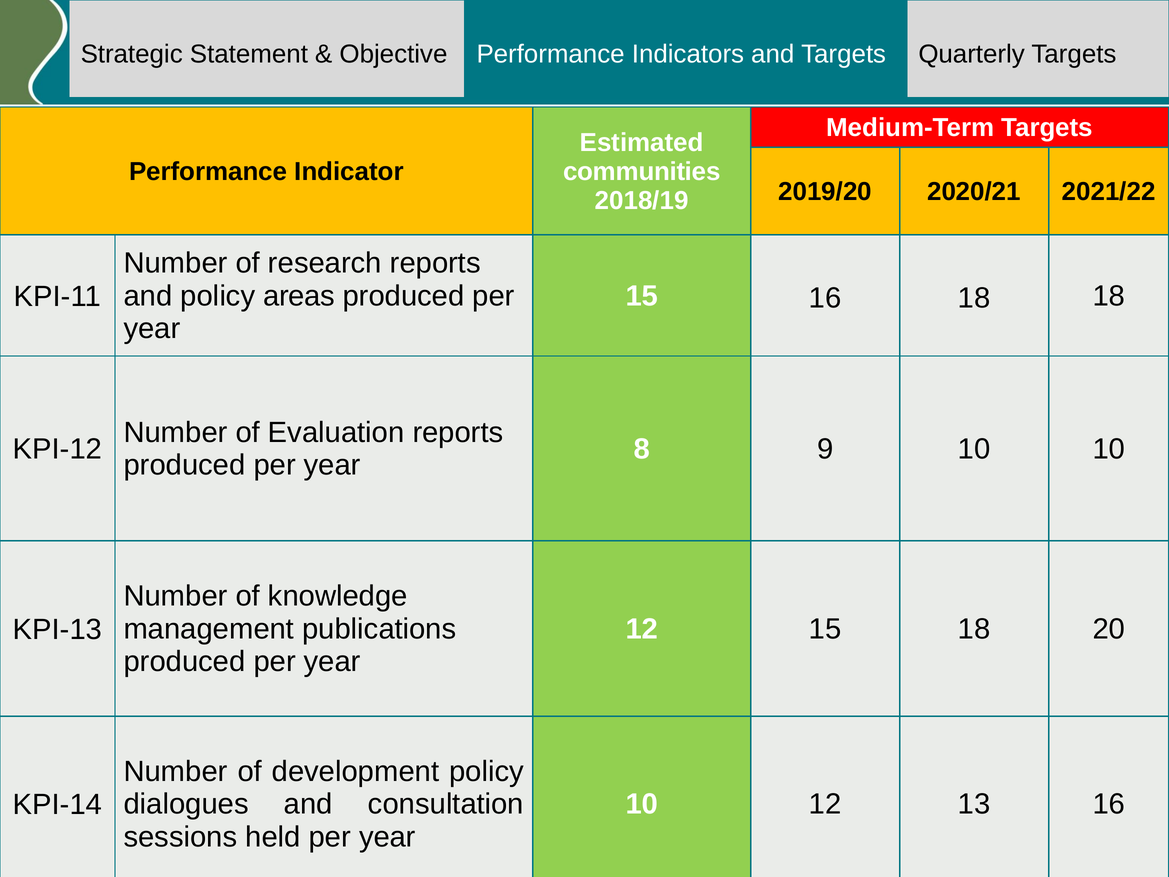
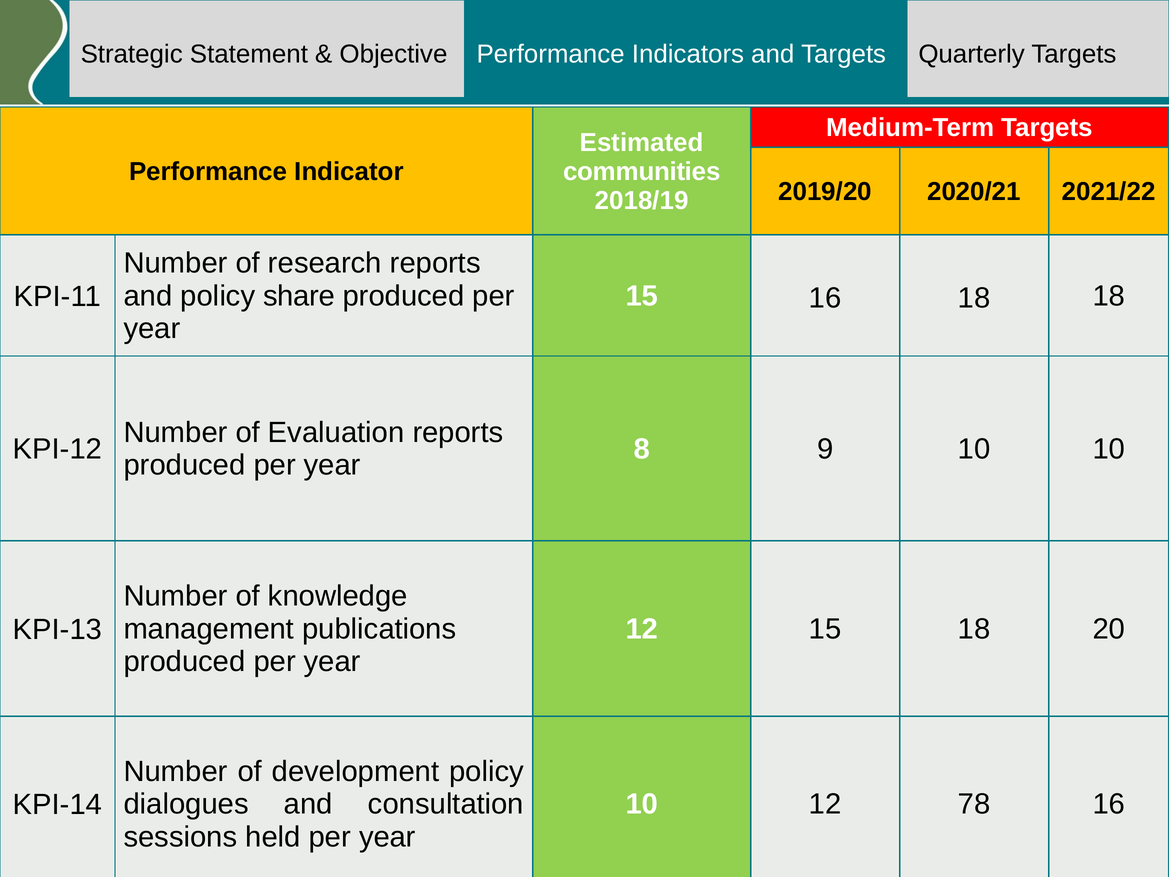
areas: areas -> share
13: 13 -> 78
